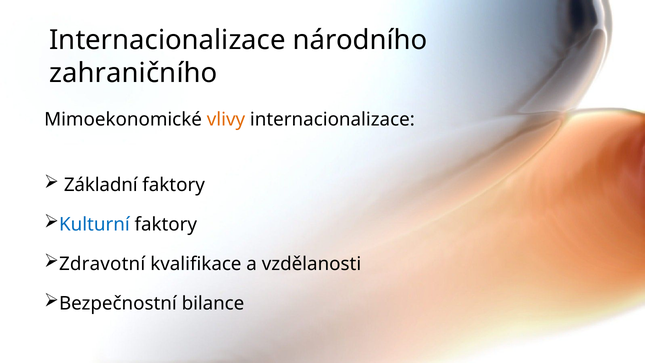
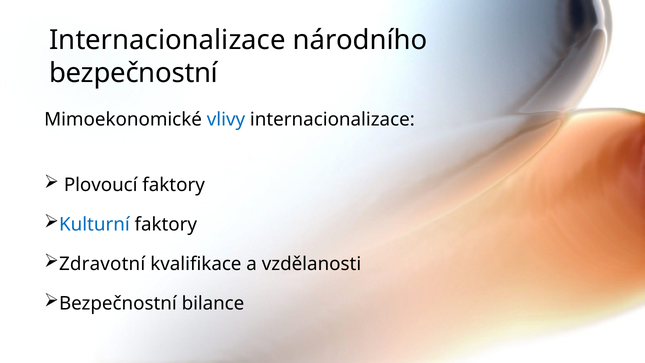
zahraničního at (133, 73): zahraničního -> bezpečnostní
vlivy colour: orange -> blue
Základní: Základní -> Plovoucí
